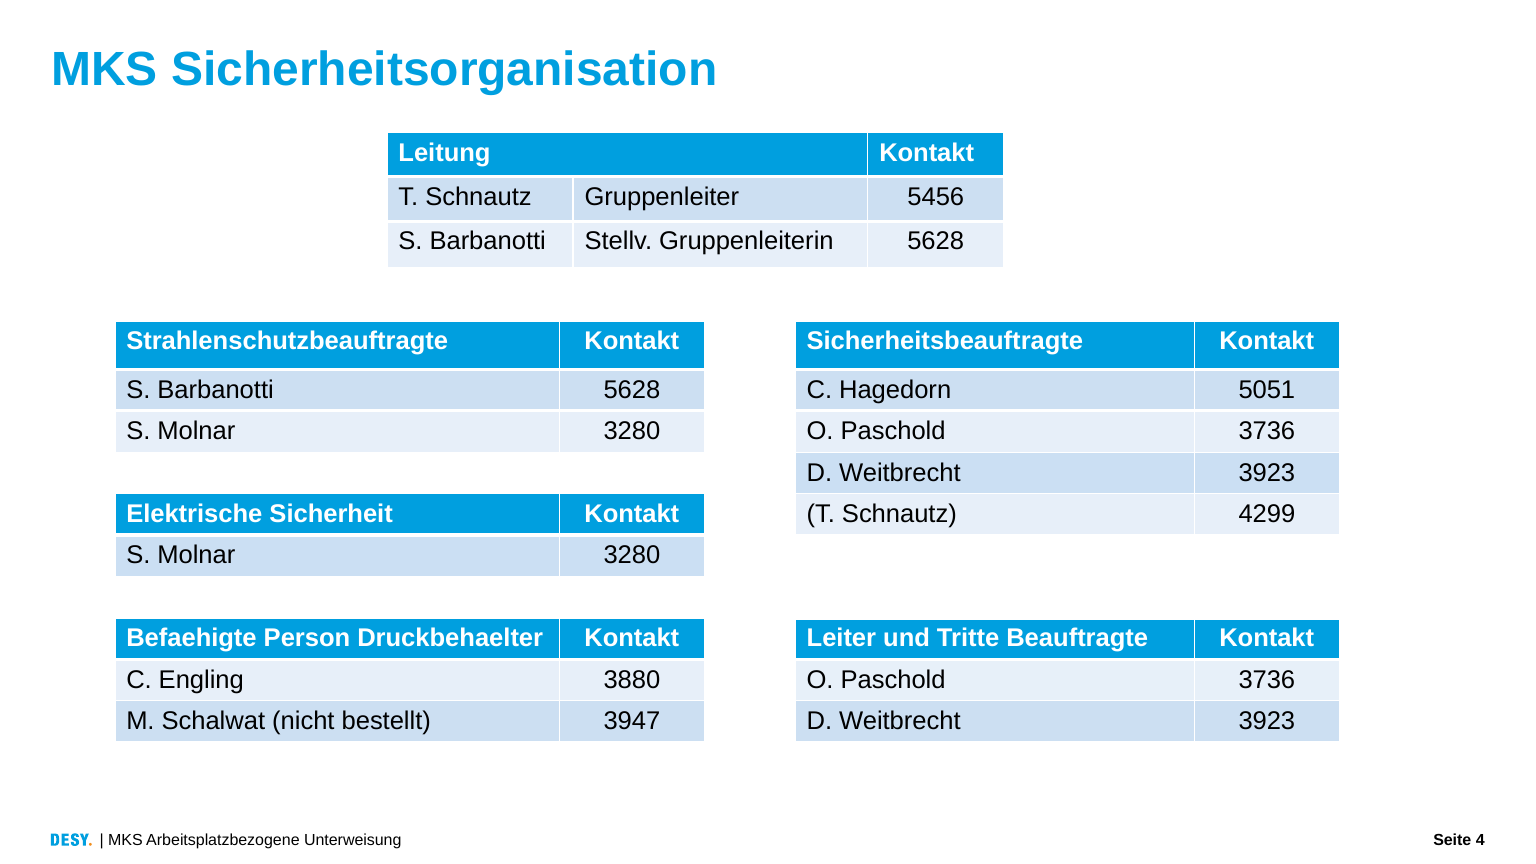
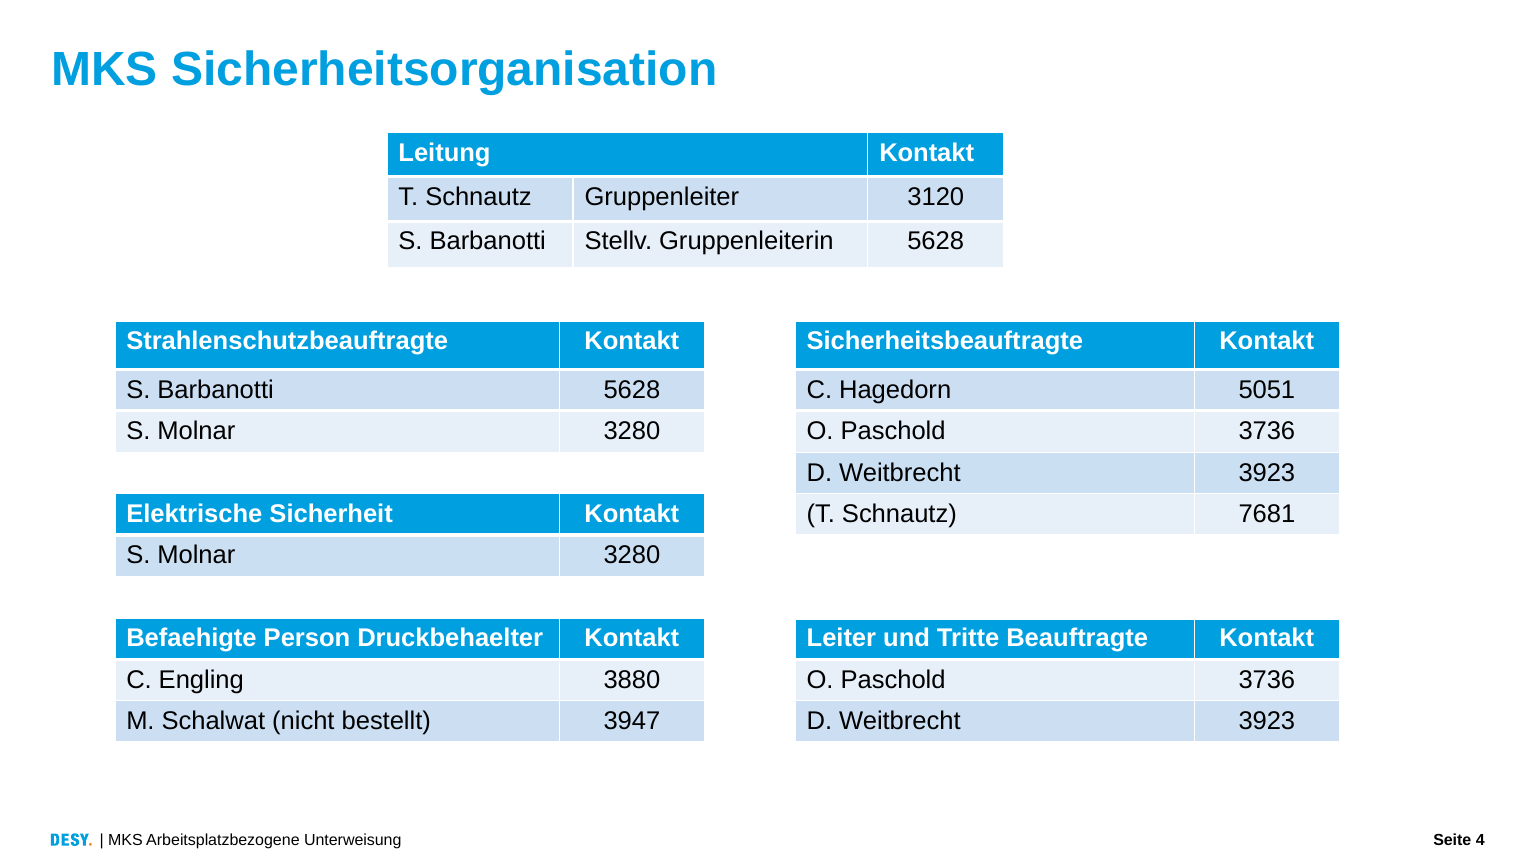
5456: 5456 -> 3120
4299: 4299 -> 7681
